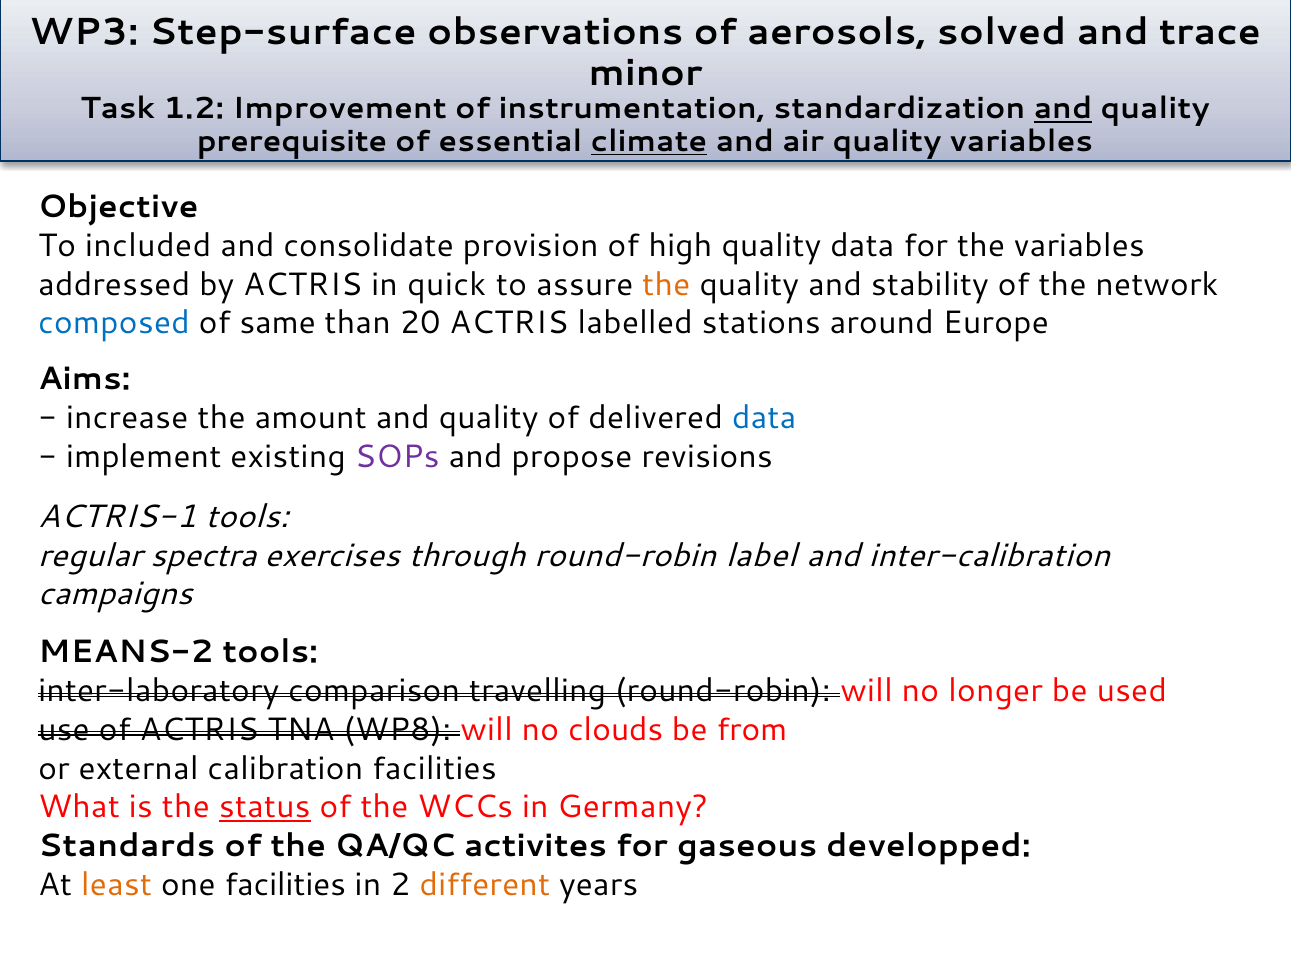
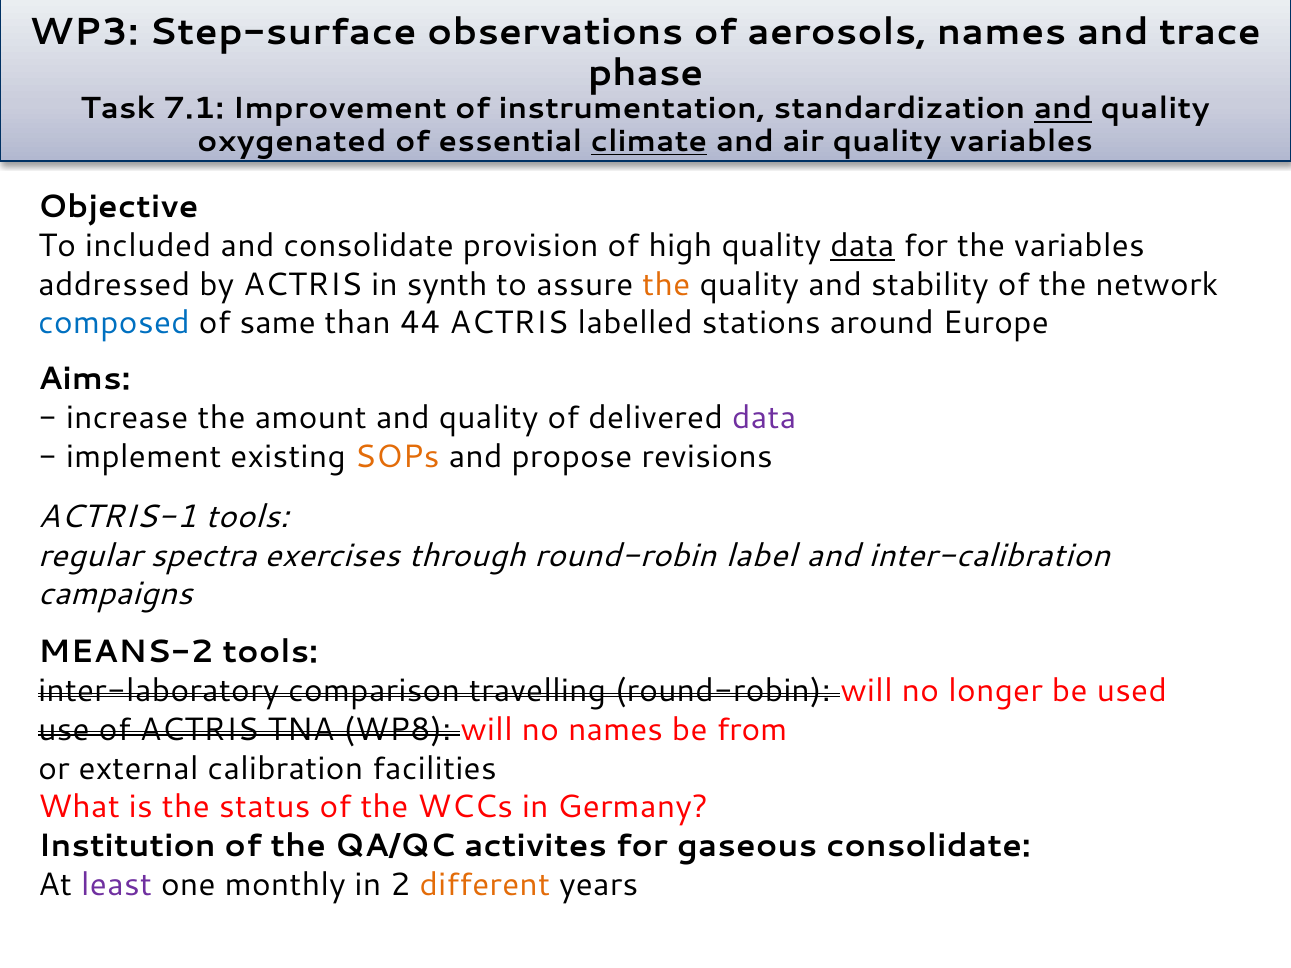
aerosols solved: solved -> names
minor: minor -> phase
1.2: 1.2 -> 7.1
prerequisite: prerequisite -> oxygenated
data at (862, 246) underline: none -> present
quick: quick -> synth
20: 20 -> 44
data at (764, 418) colour: blue -> purple
SOPs colour: purple -> orange
no clouds: clouds -> names
status underline: present -> none
Standards: Standards -> Institution
gaseous developped: developped -> consolidate
least colour: orange -> purple
one facilities: facilities -> monthly
